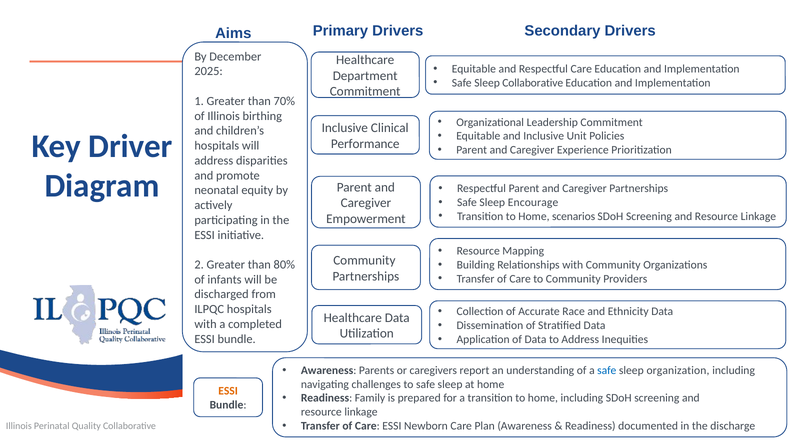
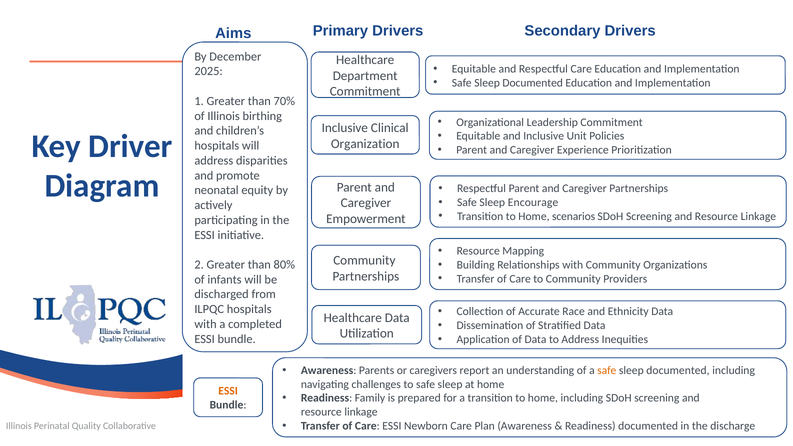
Collaborative at (533, 83): Collaborative -> Documented
Performance: Performance -> Organization
safe at (607, 370) colour: blue -> orange
organization at (678, 370): organization -> documented
